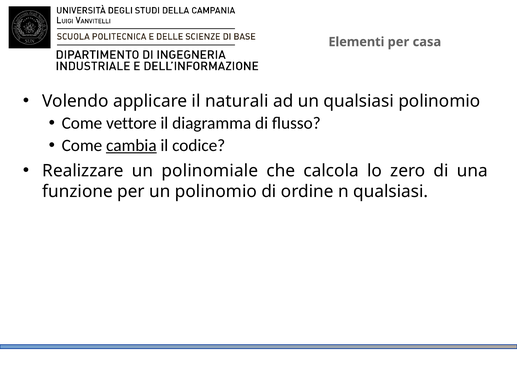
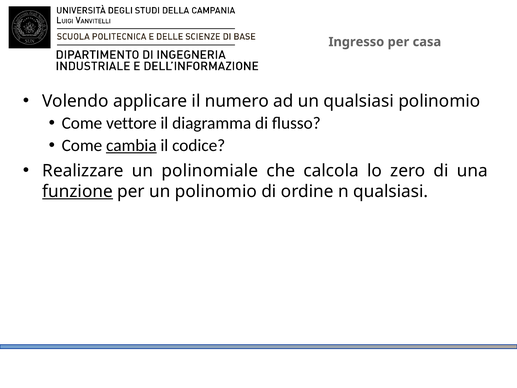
Elementi: Elementi -> Ingresso
naturali: naturali -> numero
funzione underline: none -> present
